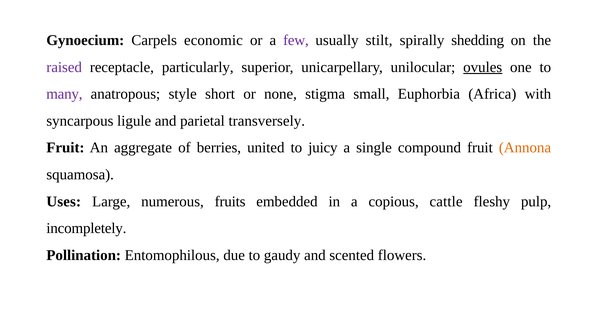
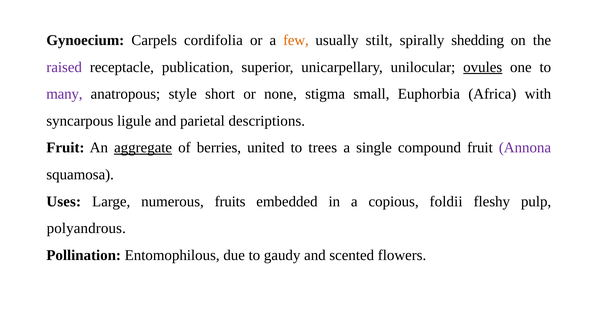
economic: economic -> cordifolia
few colour: purple -> orange
particularly: particularly -> publication
transversely: transversely -> descriptions
aggregate underline: none -> present
juicy: juicy -> trees
Annona colour: orange -> purple
cattle: cattle -> foldii
incompletely: incompletely -> polyandrous
